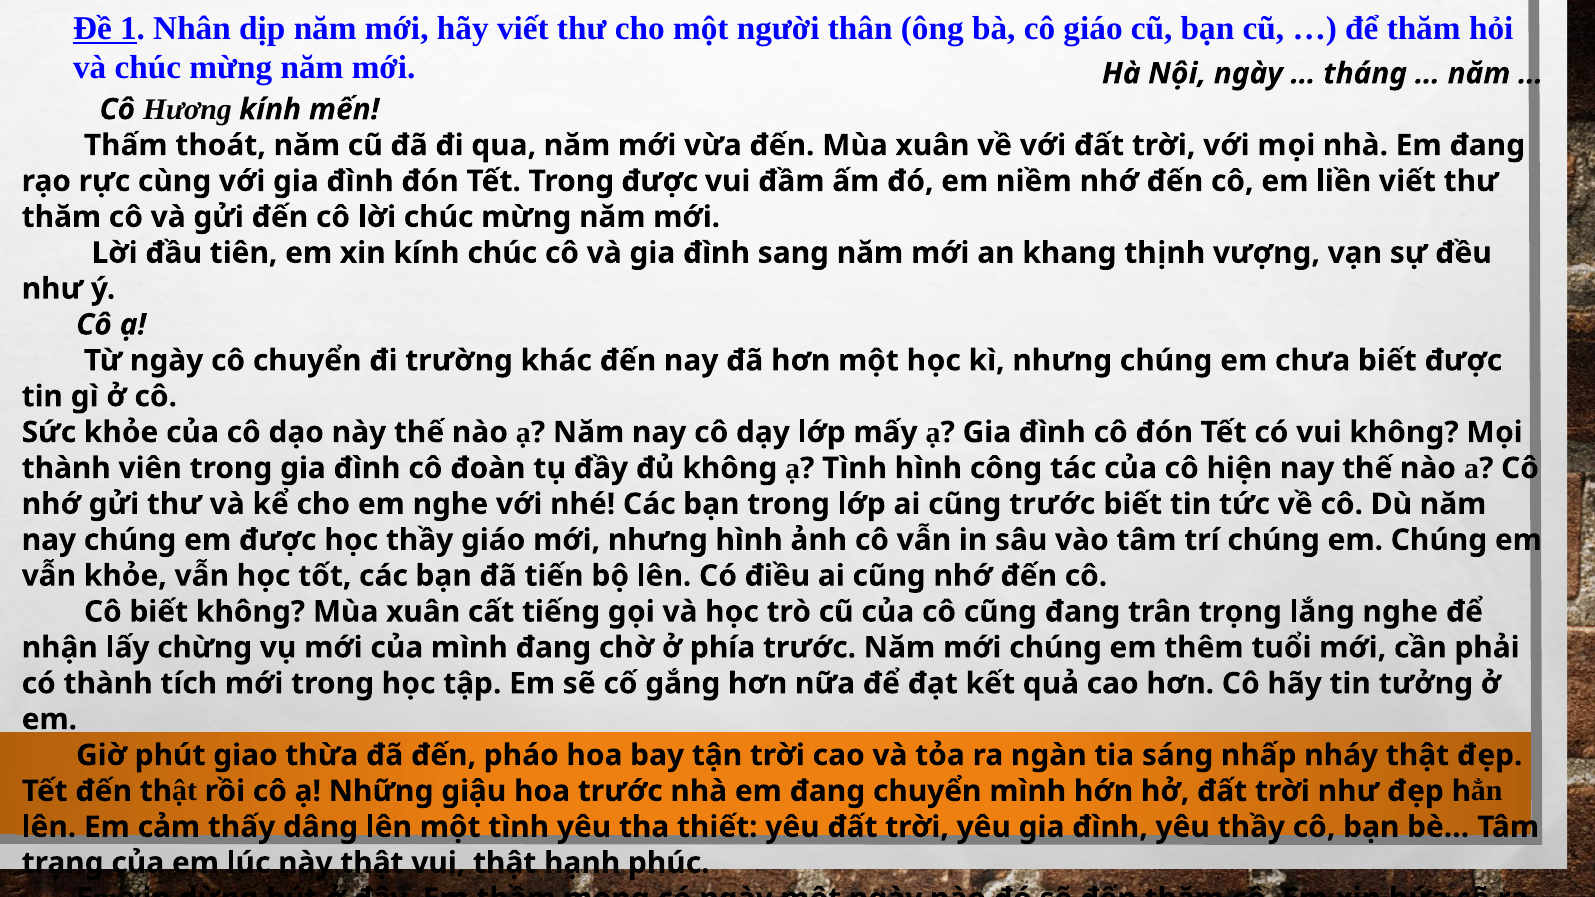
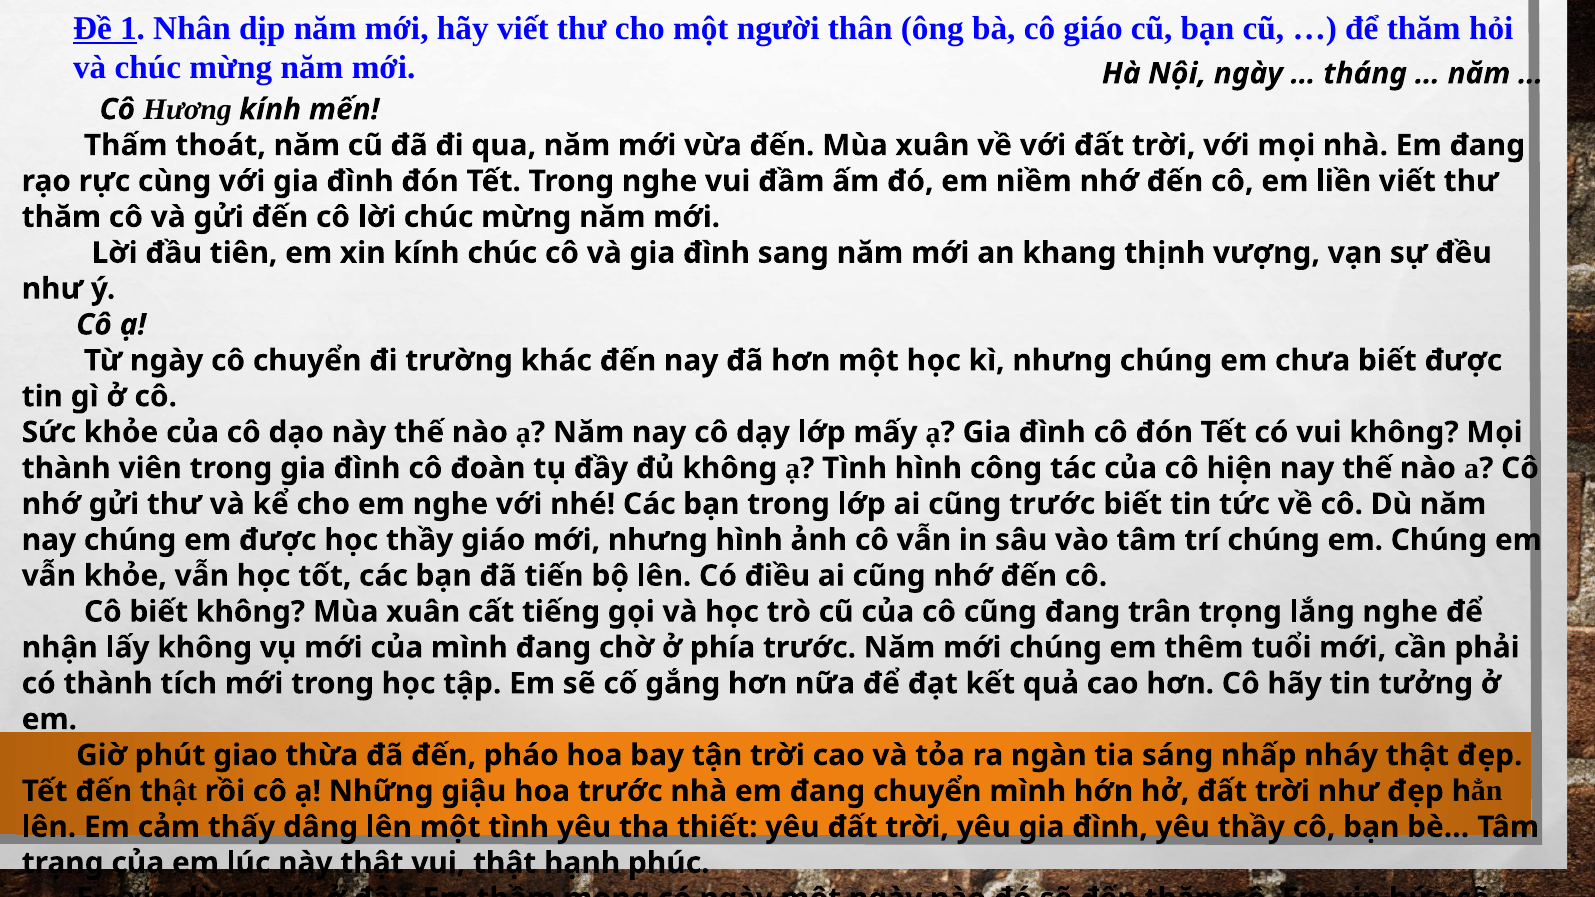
Trong được: được -> nghe
lấy chừng: chừng -> không
